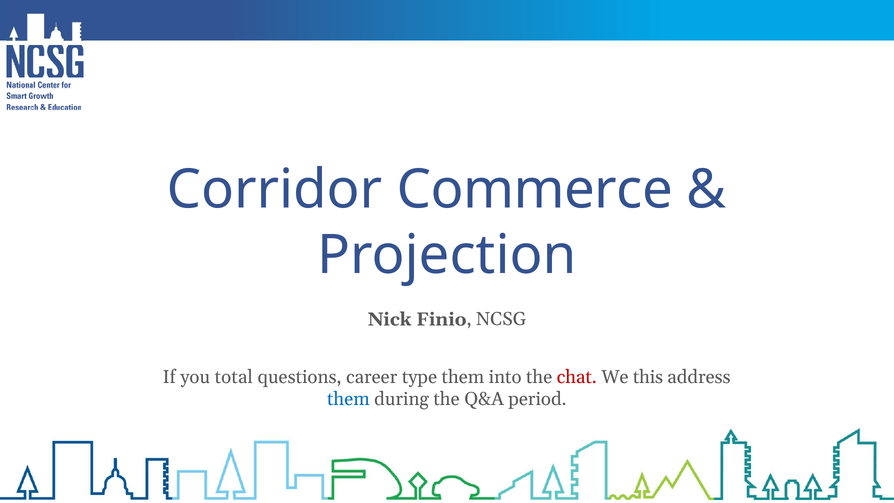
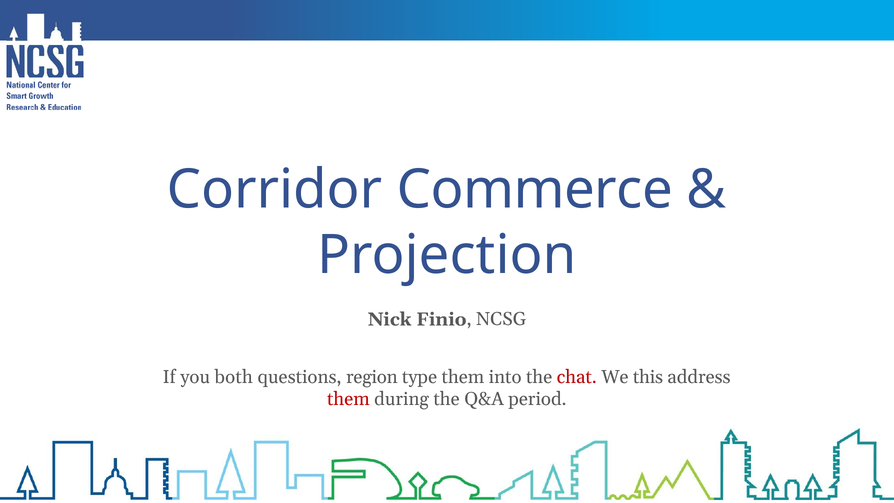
total: total -> both
career: career -> region
them at (348, 399) colour: blue -> red
